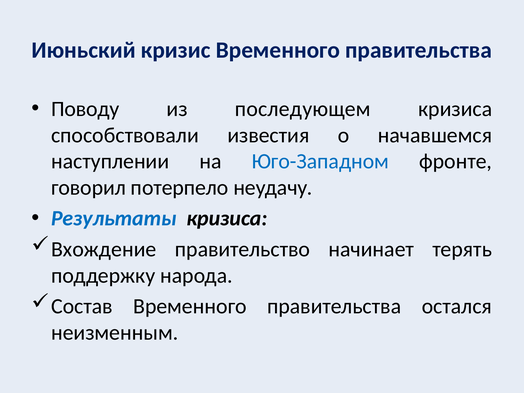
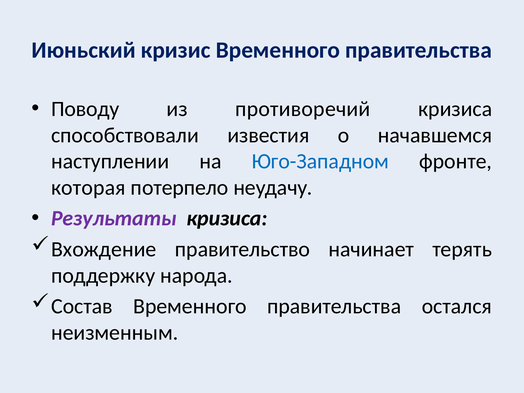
последующем: последующем -> противоречий
говорил: говорил -> которая
Результаты colour: blue -> purple
